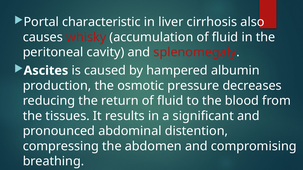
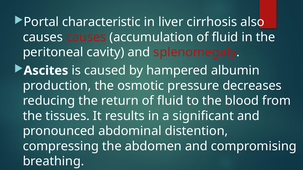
causes whisky: whisky -> causes
